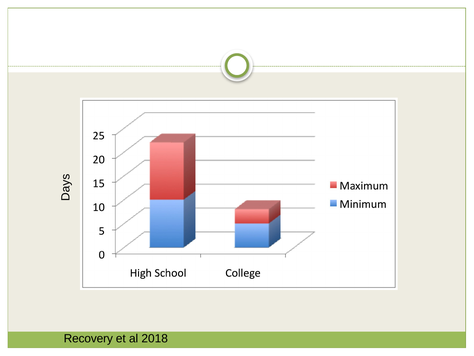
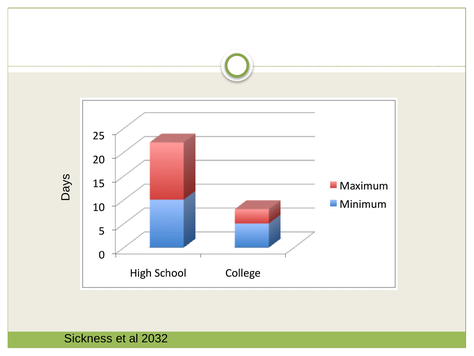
Recovery: Recovery -> Sickness
2018: 2018 -> 2032
